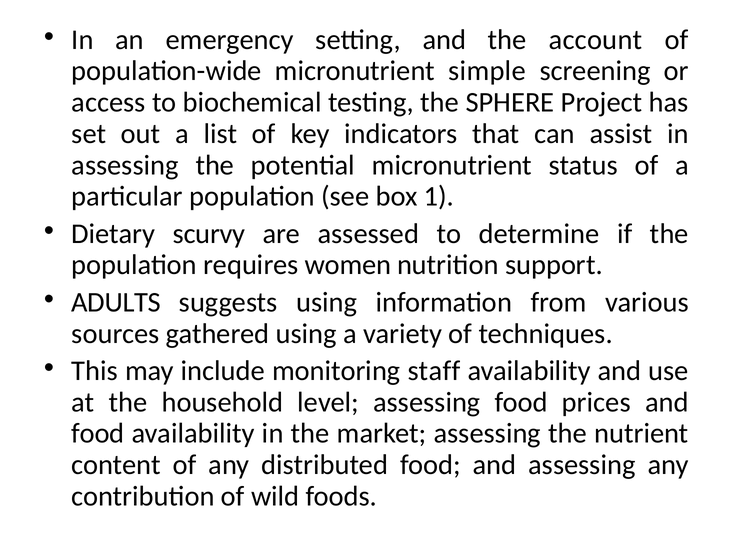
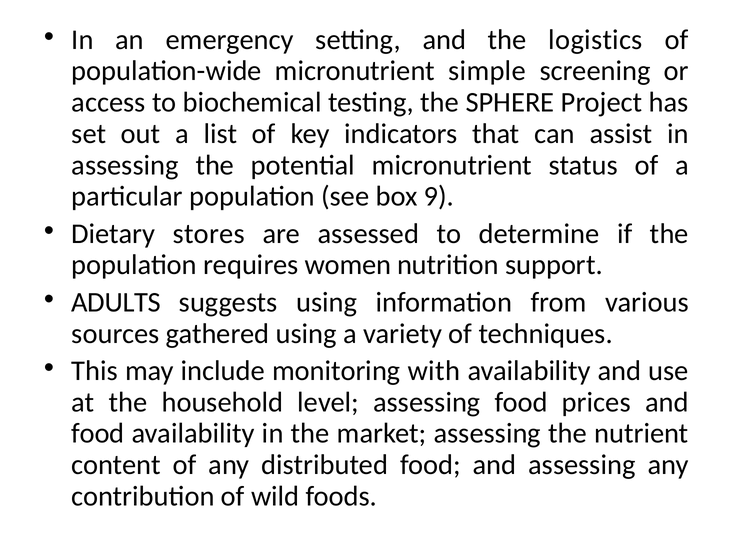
account: account -> logistics
1: 1 -> 9
scurvy: scurvy -> stores
staff: staff -> with
